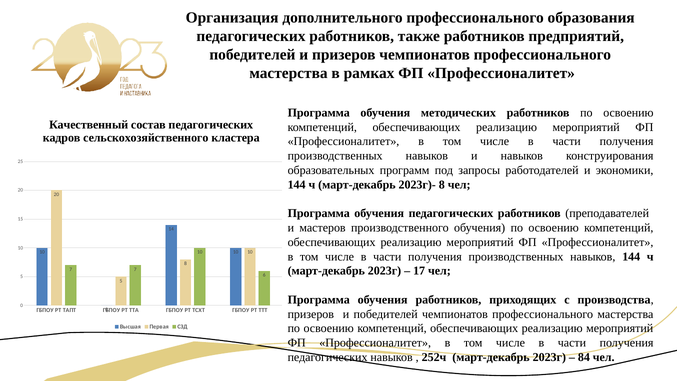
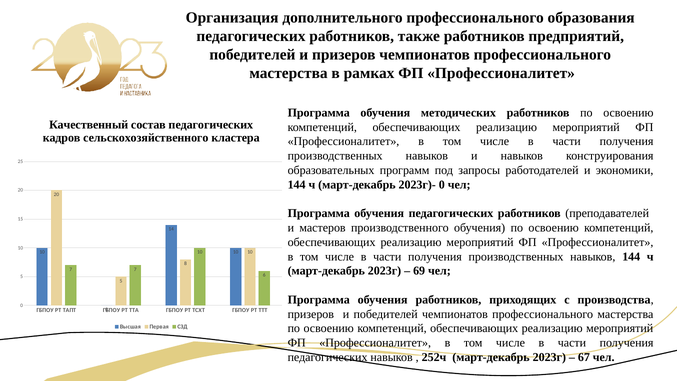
2023г)- 8: 8 -> 0
17: 17 -> 69
84: 84 -> 67
